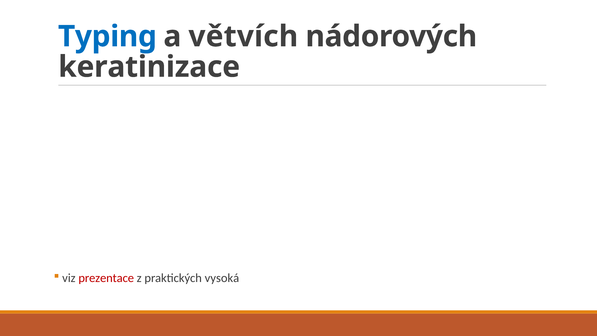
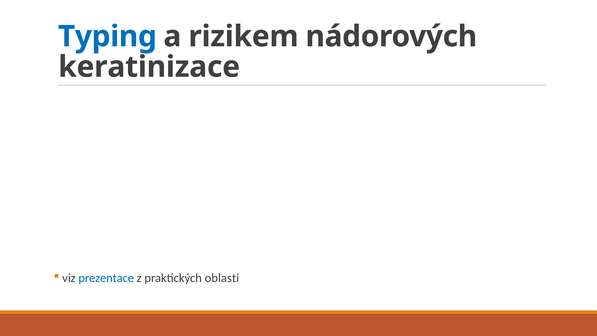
větvích: větvích -> rizikem
prezentace colour: red -> blue
vysoká: vysoká -> oblasti
